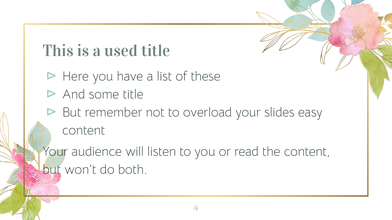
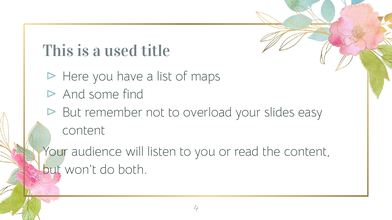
these: these -> maps
some title: title -> find
